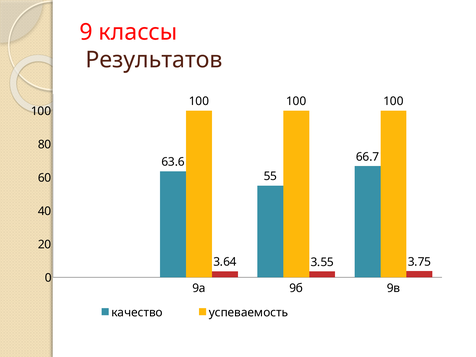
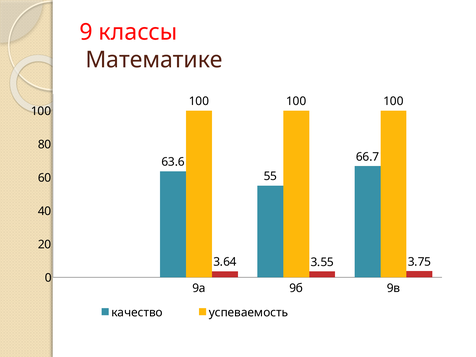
Результатов: Результатов -> Математике
